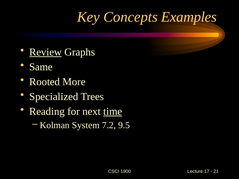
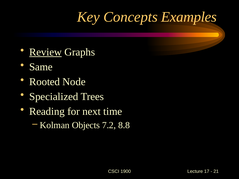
More: More -> Node
time underline: present -> none
System: System -> Objects
9.5: 9.5 -> 8.8
